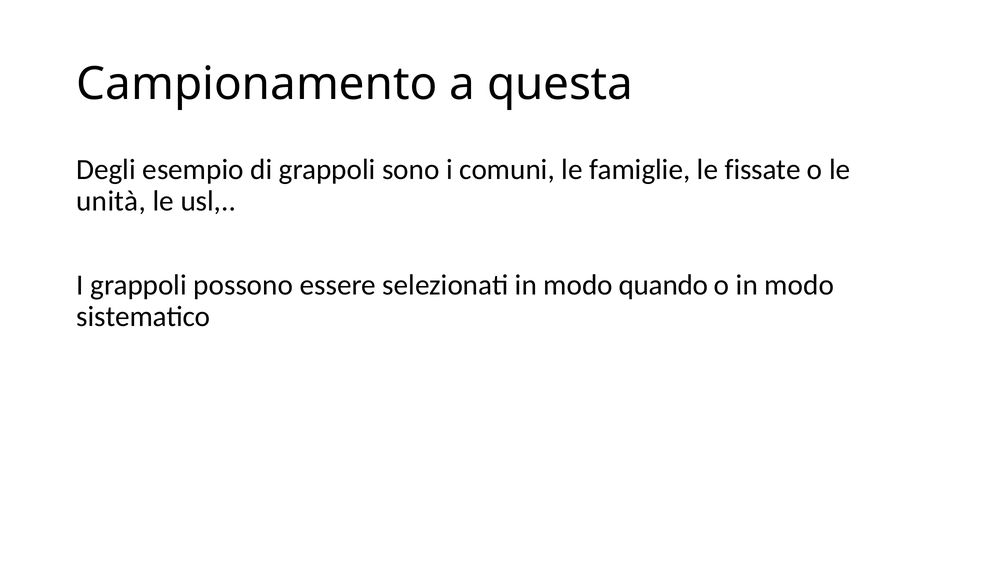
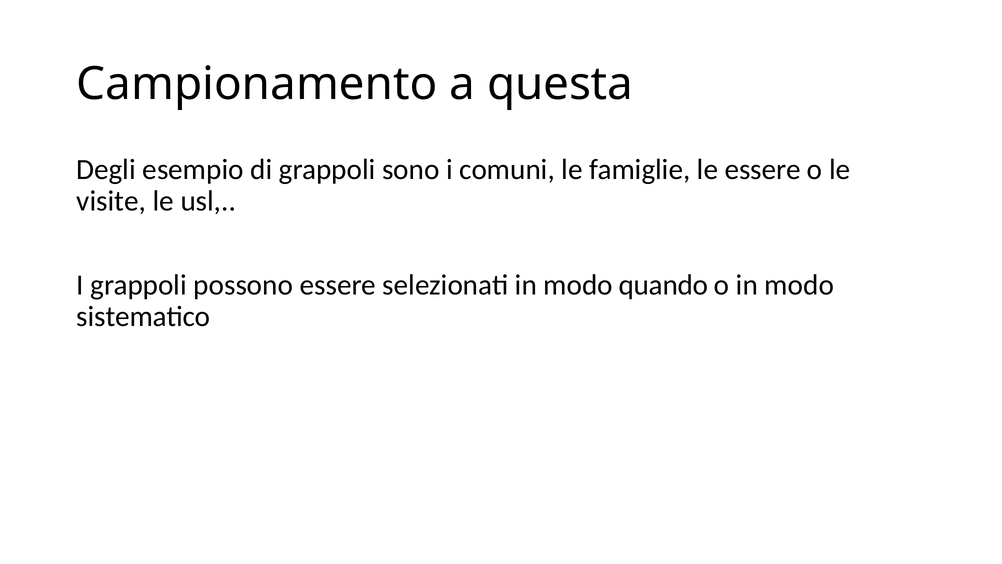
le fissate: fissate -> essere
unità: unità -> visite
